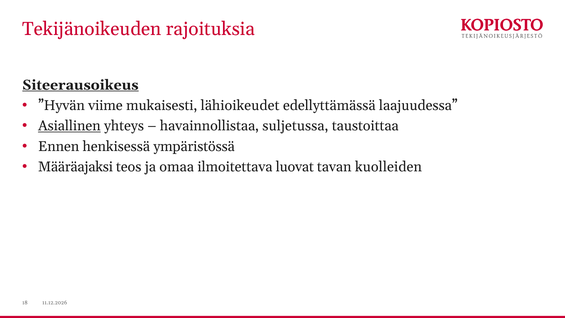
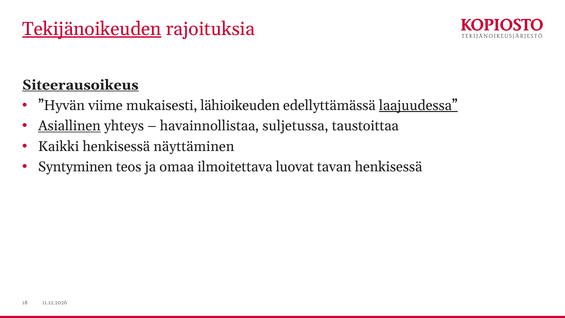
Tekijänoikeuden underline: none -> present
lähioikeudet: lähioikeudet -> lähioikeuden
laajuudessa underline: none -> present
Ennen: Ennen -> Kaikki
ympäristössä: ympäristössä -> näyttäminen
Määräajaksi: Määräajaksi -> Syntyminen
tavan kuolleiden: kuolleiden -> henkisessä
